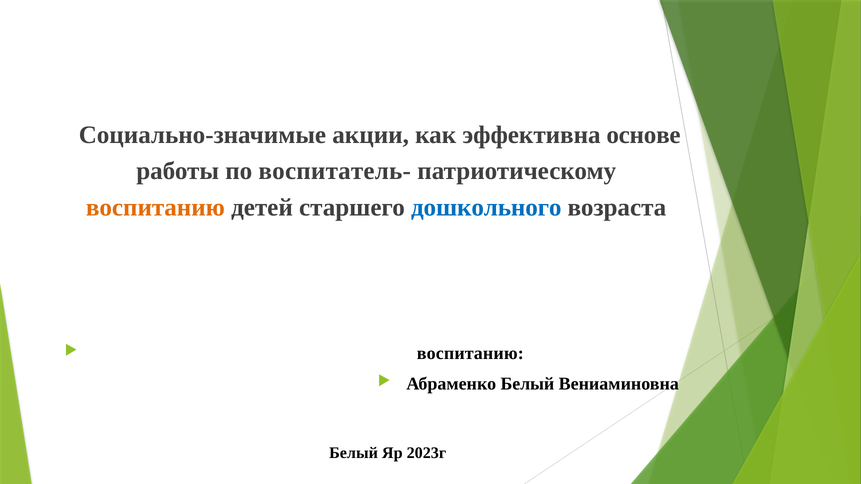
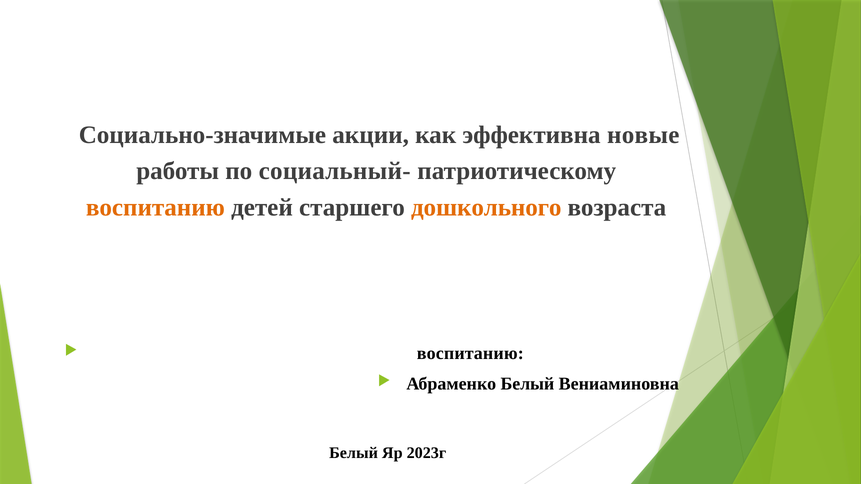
основе: основе -> новые
воспитатель-: воспитатель- -> социальный-
дошкольного colour: blue -> orange
